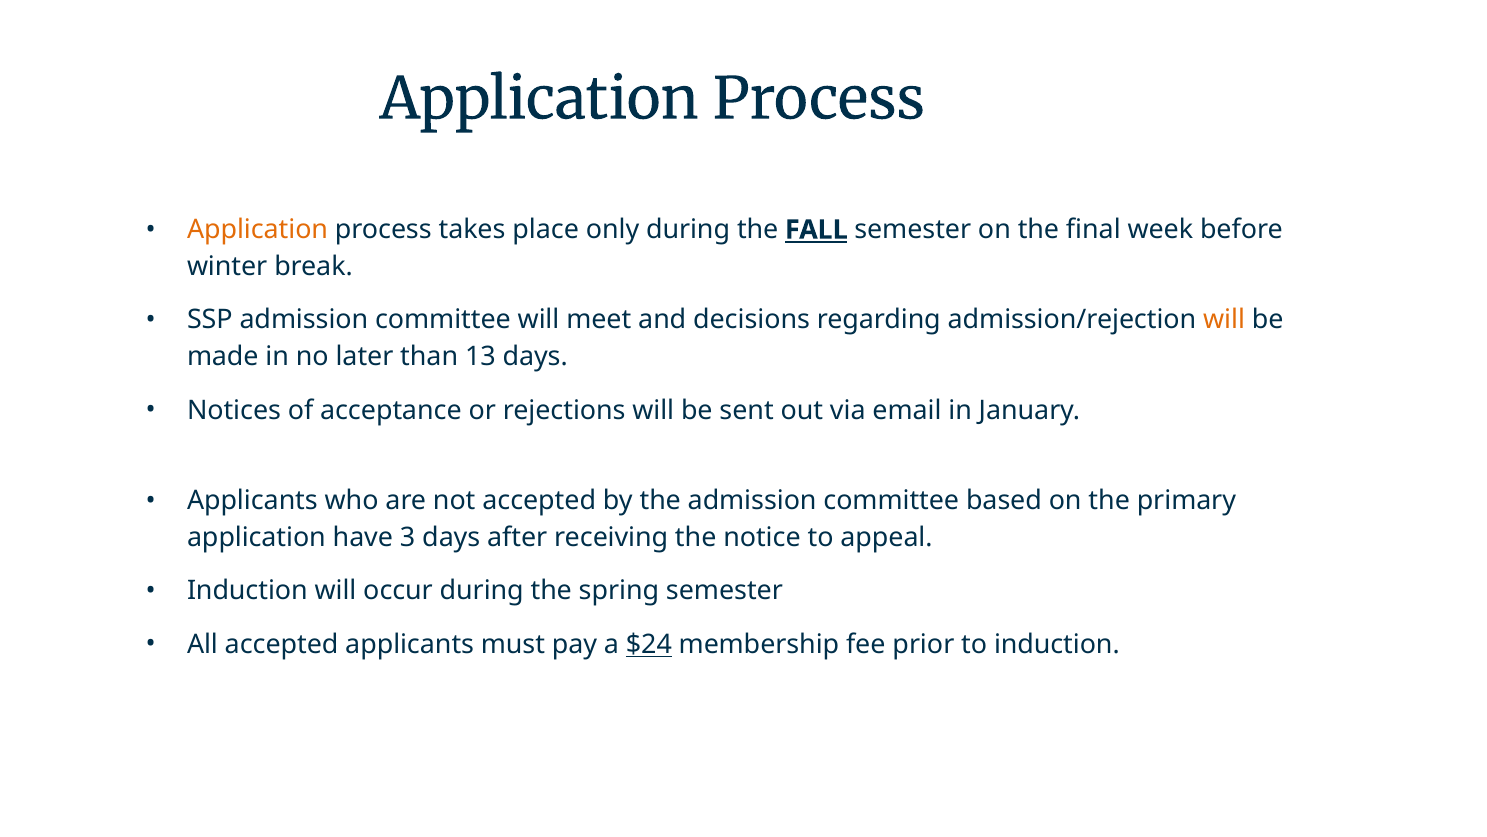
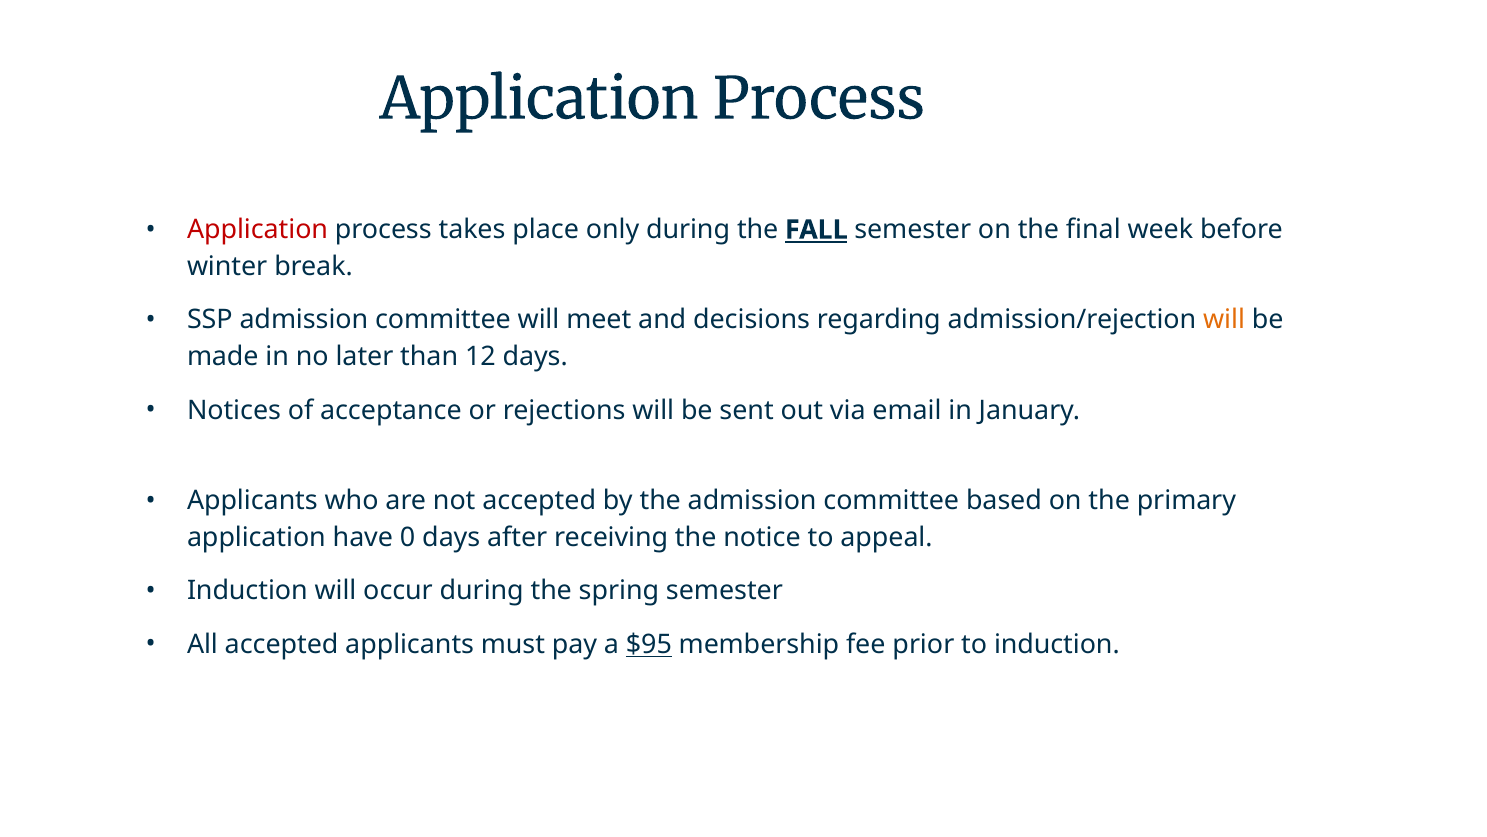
Application at (258, 230) colour: orange -> red
13: 13 -> 12
3: 3 -> 0
$24: $24 -> $95
